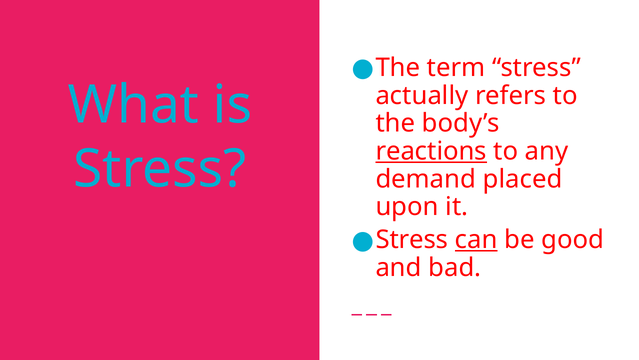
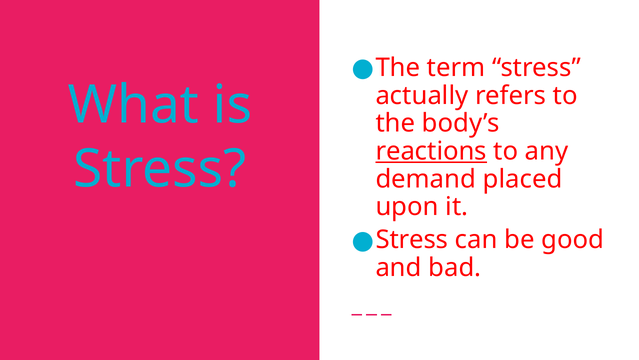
can underline: present -> none
